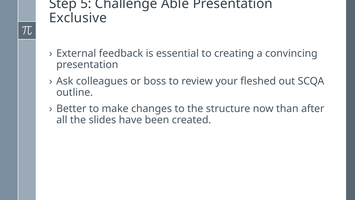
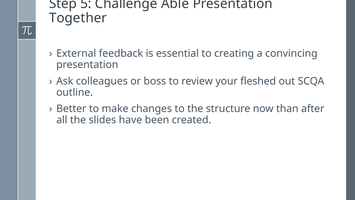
Exclusive: Exclusive -> Together
